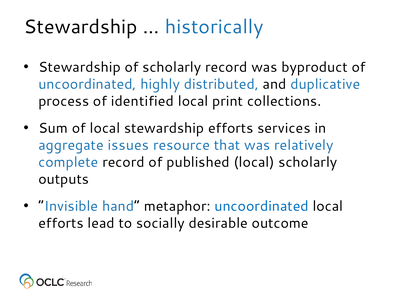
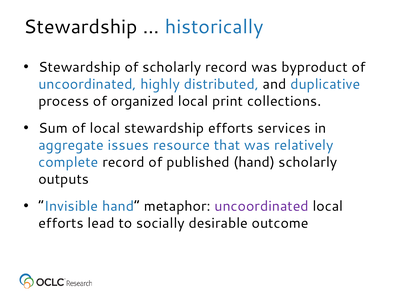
identified: identified -> organized
published local: local -> hand
uncoordinated at (262, 206) colour: blue -> purple
